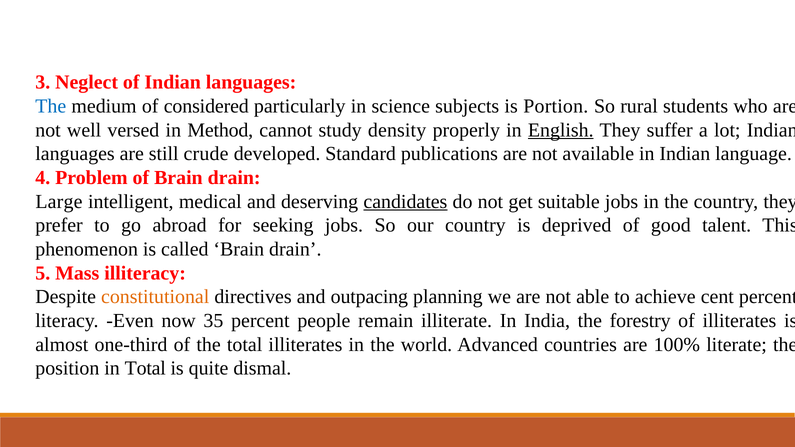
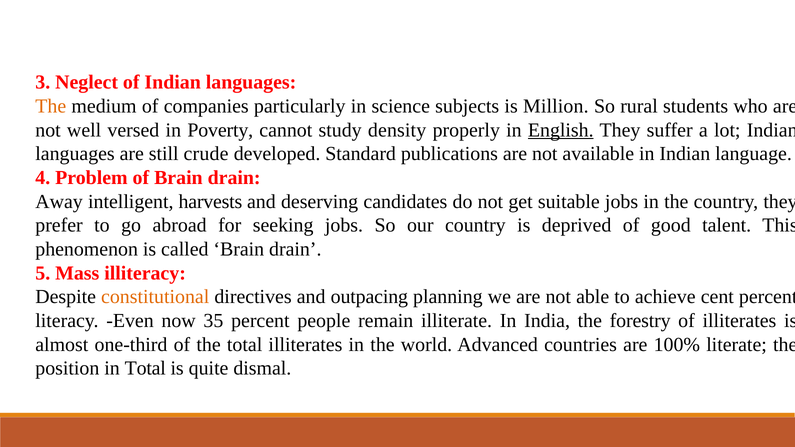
The at (51, 106) colour: blue -> orange
considered: considered -> companies
Portion: Portion -> Million
Method: Method -> Poverty
Large: Large -> Away
medical: medical -> harvests
candidates underline: present -> none
